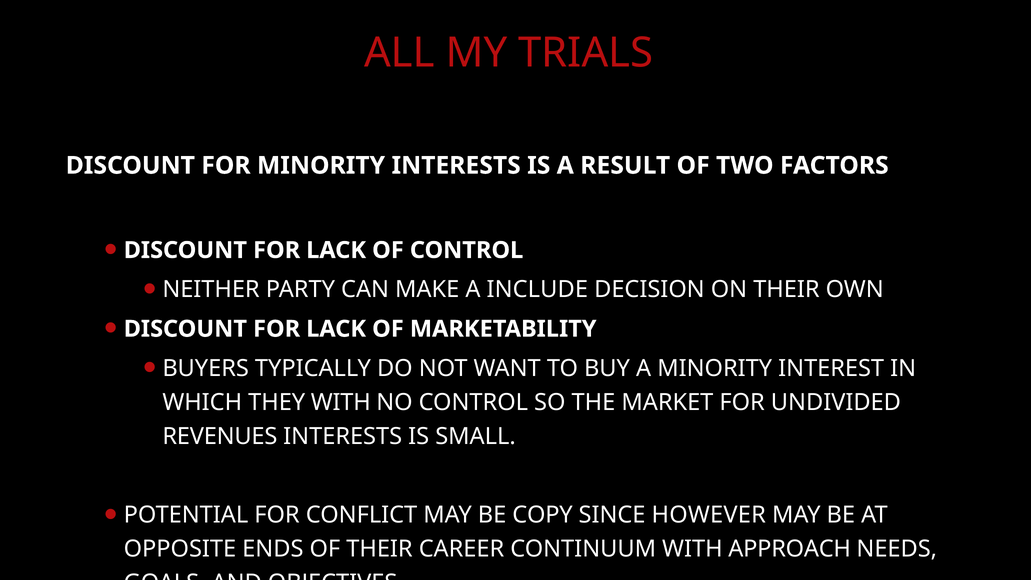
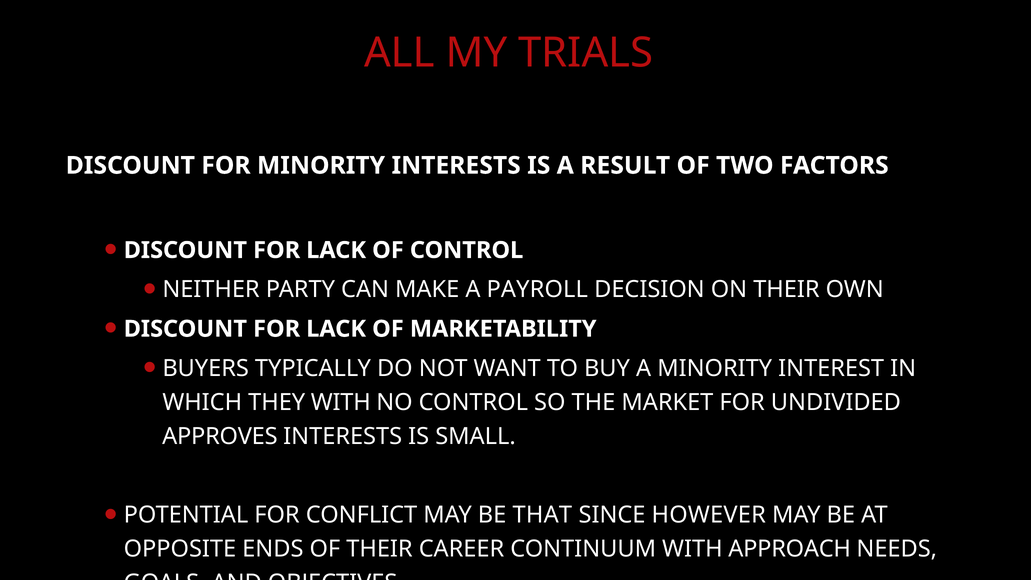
INCLUDE: INCLUDE -> PAYROLL
REVENUES: REVENUES -> APPROVES
COPY: COPY -> THAT
